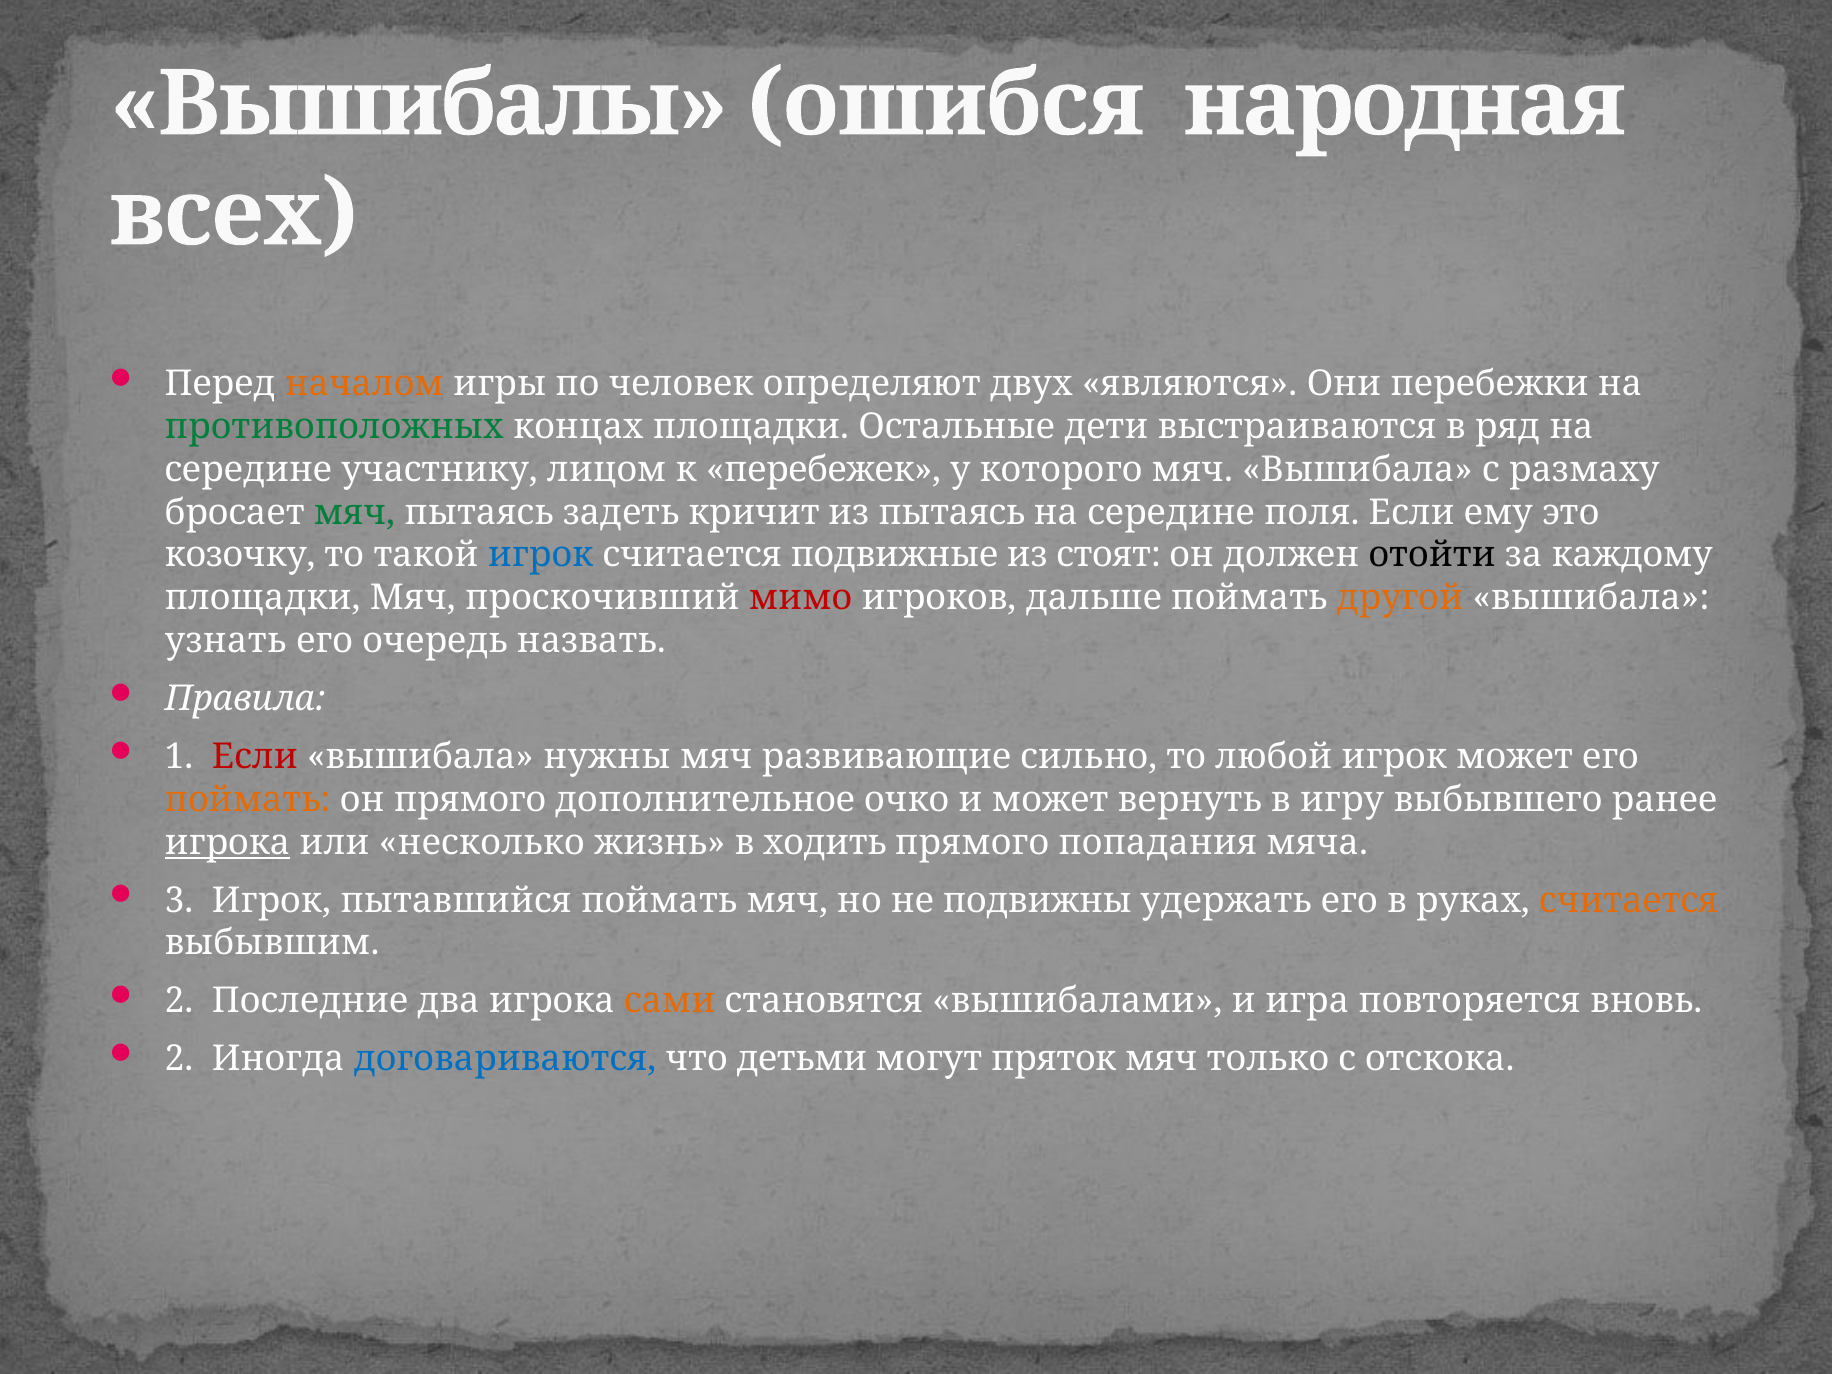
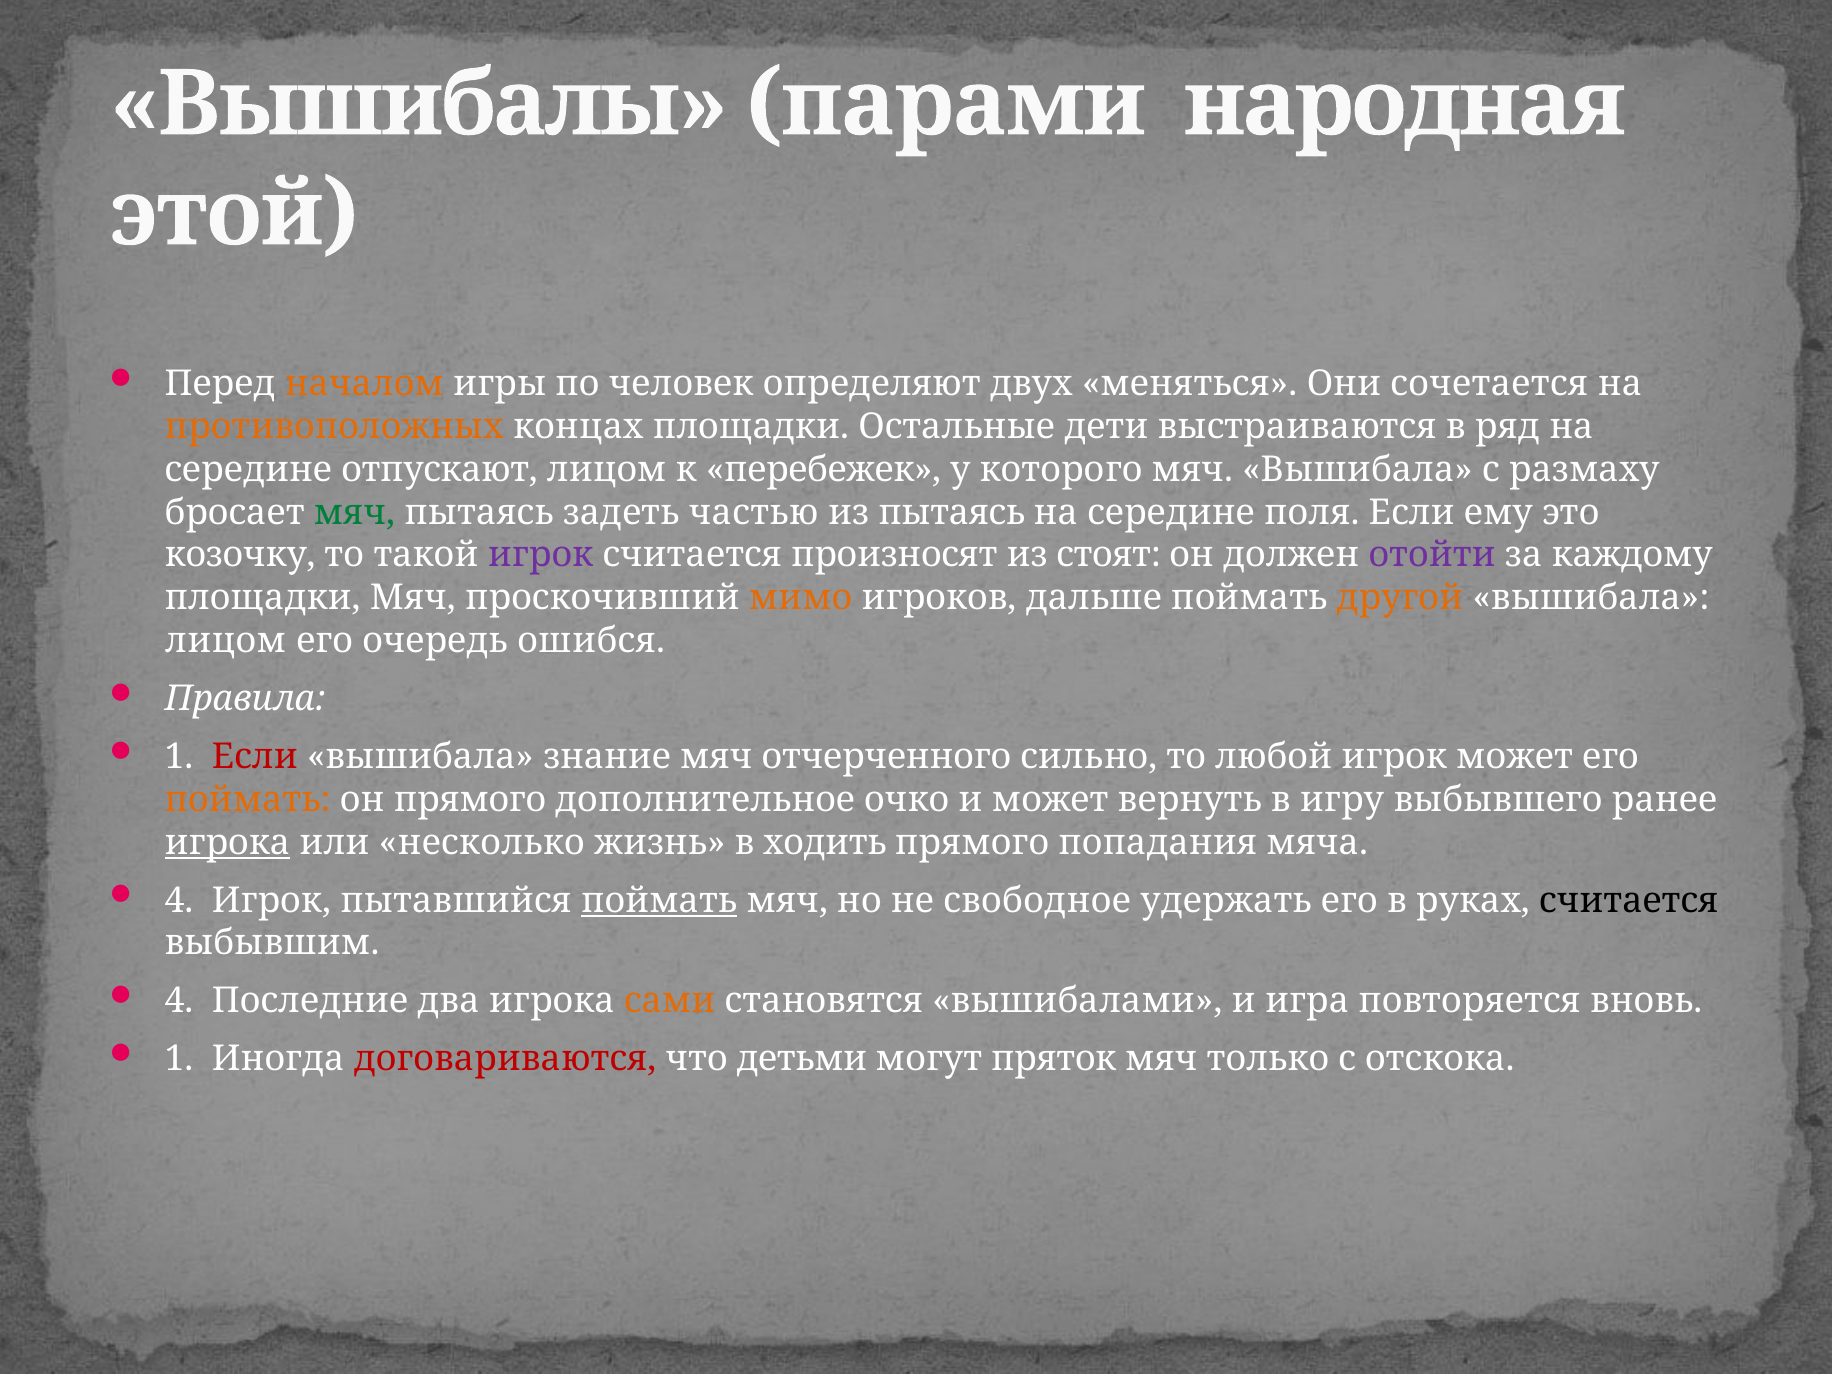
ошибся: ошибся -> парами
всех: всех -> этой
являются: являются -> меняться
перебежки: перебежки -> сочетается
противоположных colour: green -> orange
участнику: участнику -> отпускают
кричит: кричит -> частью
игрок at (541, 555) colour: blue -> purple
подвижные: подвижные -> произносят
отойти colour: black -> purple
мимо colour: red -> orange
узнать at (226, 641): узнать -> лицом
назвать: назвать -> ошибся
нужны: нужны -> знание
развивающие: развивающие -> отчерченного
3 at (179, 900): 3 -> 4
поймать at (659, 900) underline: none -> present
подвижны: подвижны -> свободное
считается at (1629, 900) colour: orange -> black
2 at (179, 1001): 2 -> 4
2 at (179, 1059): 2 -> 1
договариваются colour: blue -> red
